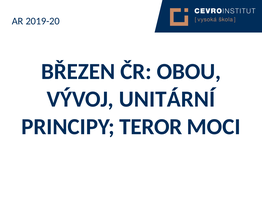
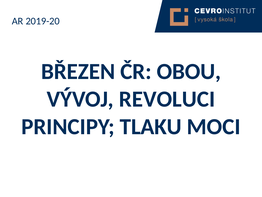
UNITÁRNÍ: UNITÁRNÍ -> REVOLUCI
TEROR: TEROR -> TLAKU
